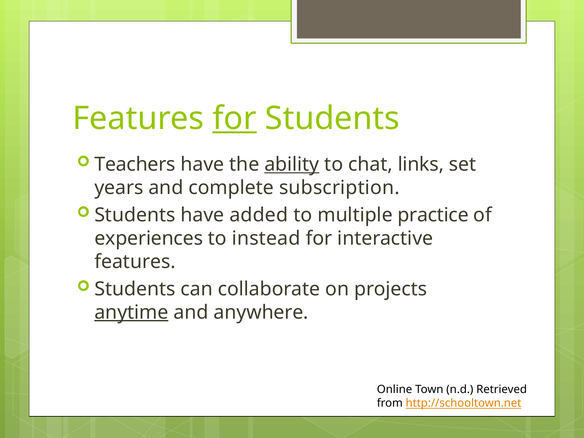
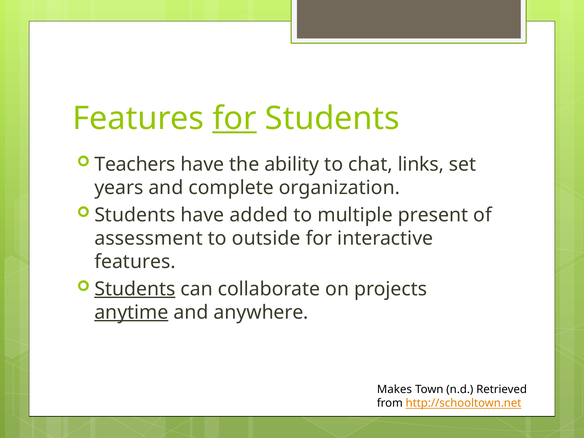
ability underline: present -> none
subscription: subscription -> organization
practice: practice -> present
experiences: experiences -> assessment
instead: instead -> outside
Students at (135, 289) underline: none -> present
Online: Online -> Makes
